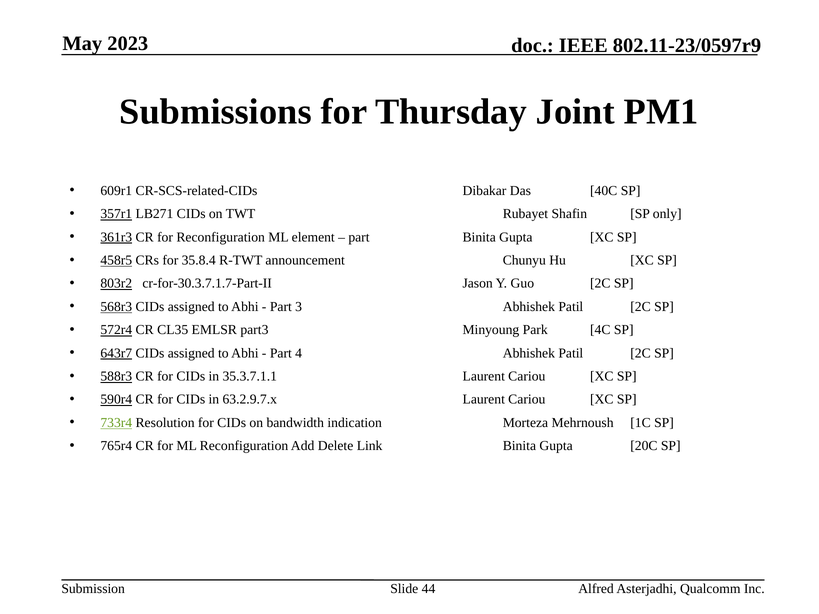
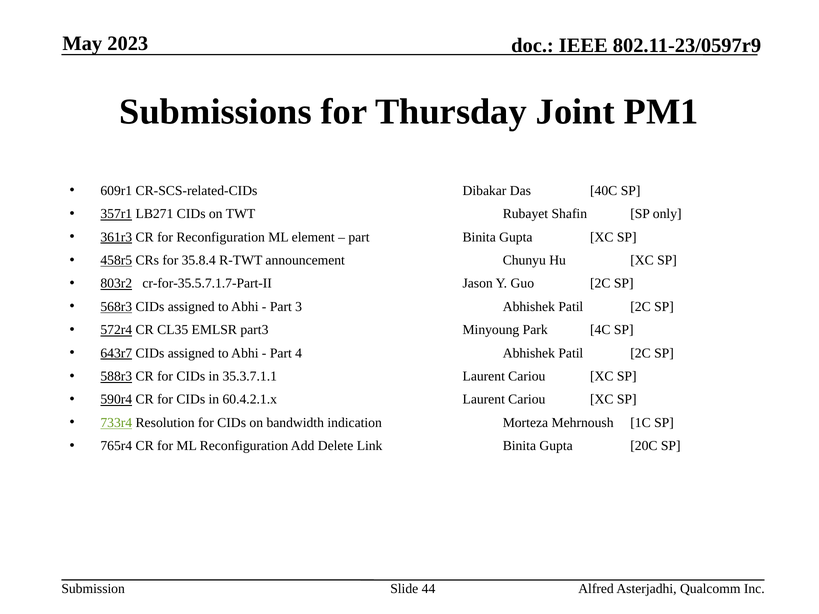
cr-for-30.3.7.1.7-Part-II: cr-for-30.3.7.1.7-Part-II -> cr-for-35.5.7.1.7-Part-II
63.2.9.7.x: 63.2.9.7.x -> 60.4.2.1.x
